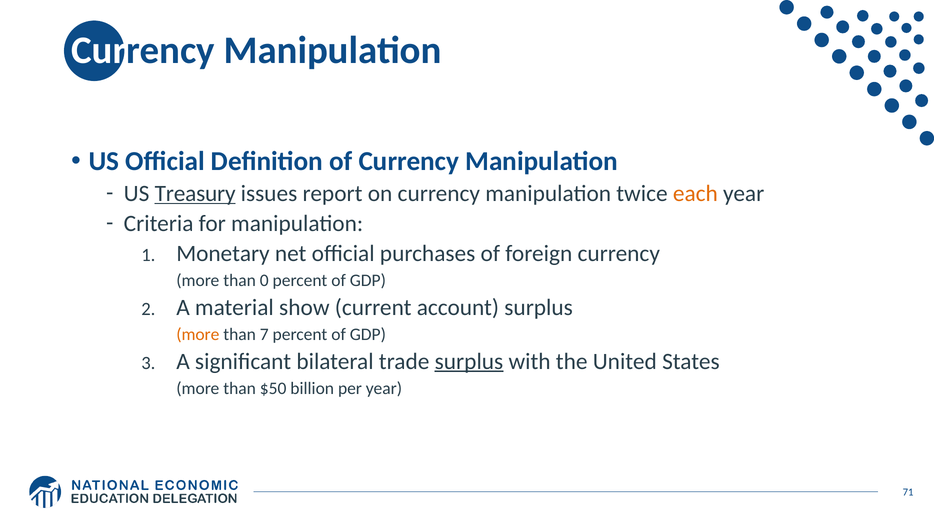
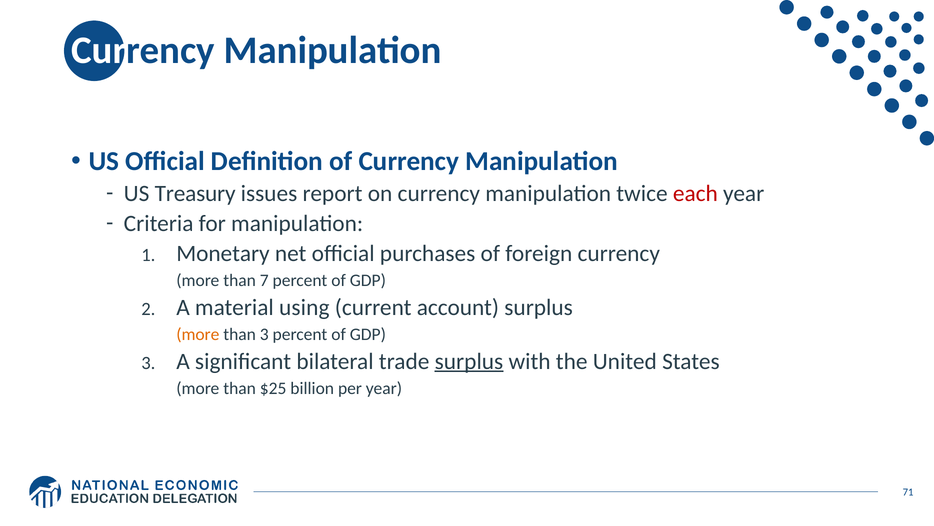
Treasury underline: present -> none
each colour: orange -> red
0: 0 -> 7
show: show -> using
than 7: 7 -> 3
$50: $50 -> $25
